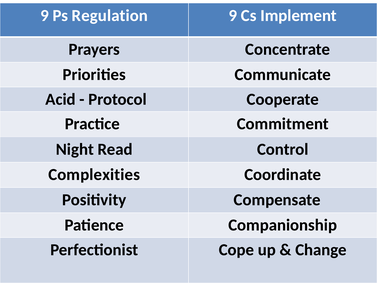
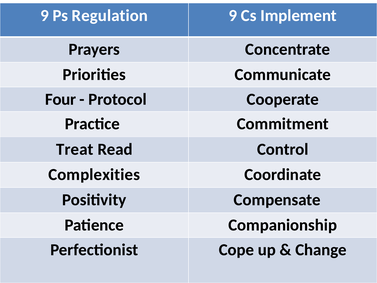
Acid: Acid -> Four
Night: Night -> Treat
